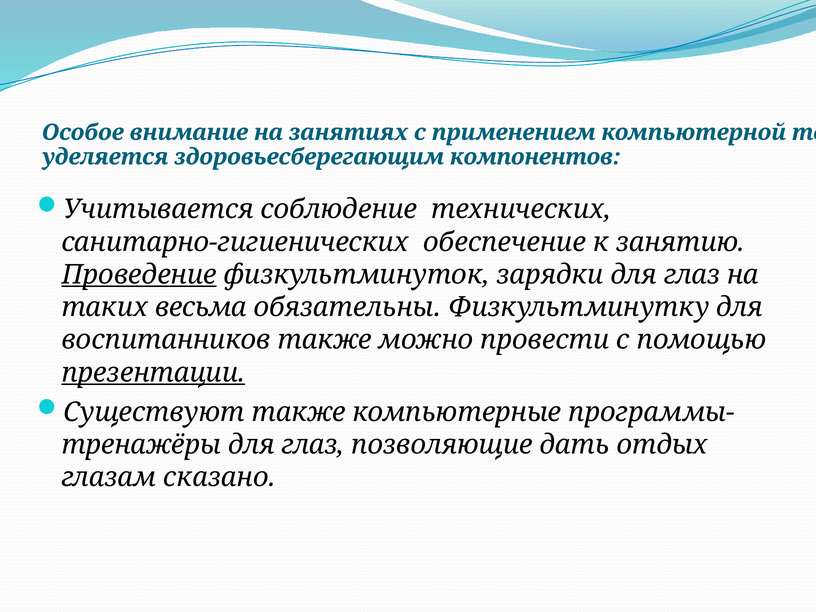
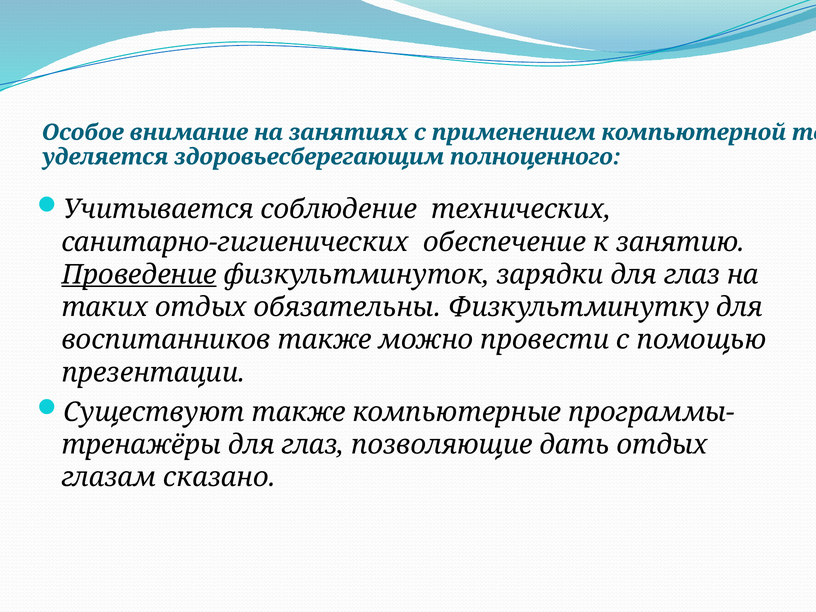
компонентов: компонентов -> полноценного
таких весьма: весьма -> отдых
презентации underline: present -> none
